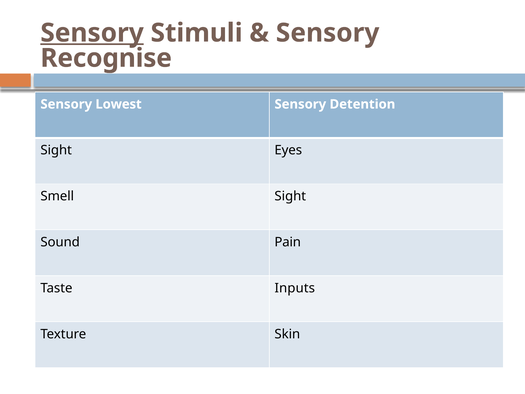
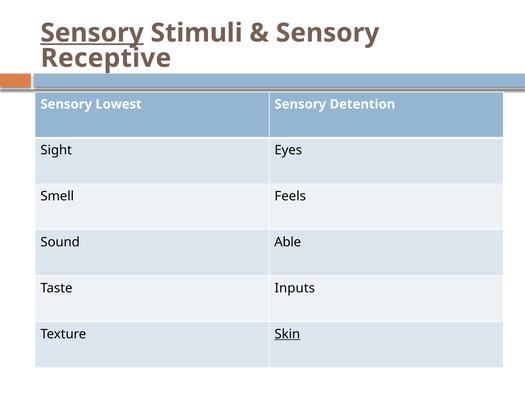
Recognise: Recognise -> Receptive
Smell Sight: Sight -> Feels
Pain: Pain -> Able
Skin underline: none -> present
